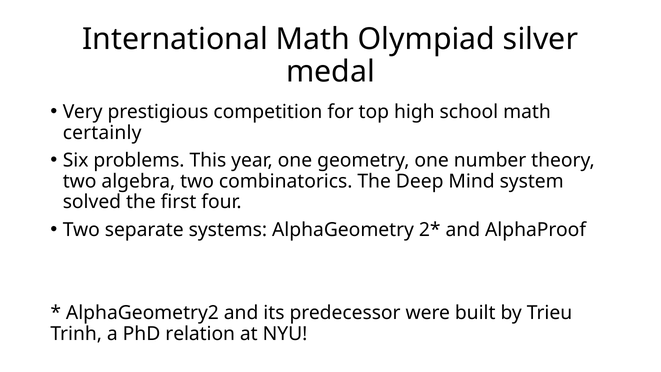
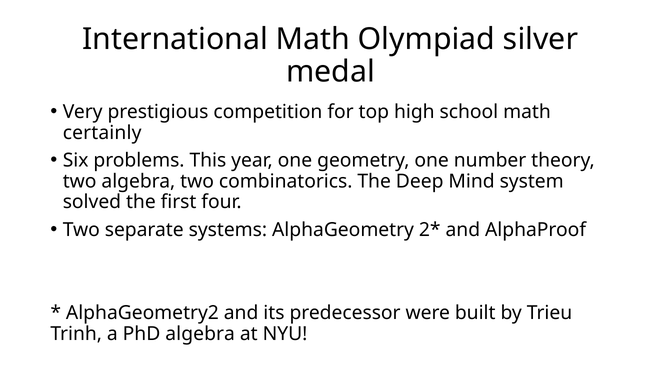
PhD relation: relation -> algebra
